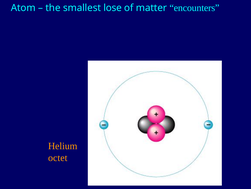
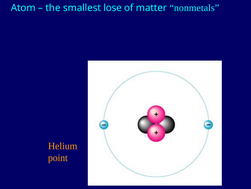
encounters: encounters -> nonmetals
octet: octet -> point
